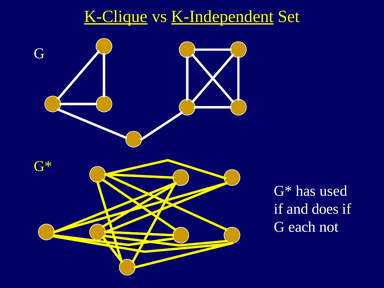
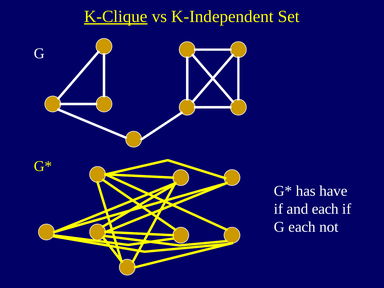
K-Independent underline: present -> none
used: used -> have
and does: does -> each
